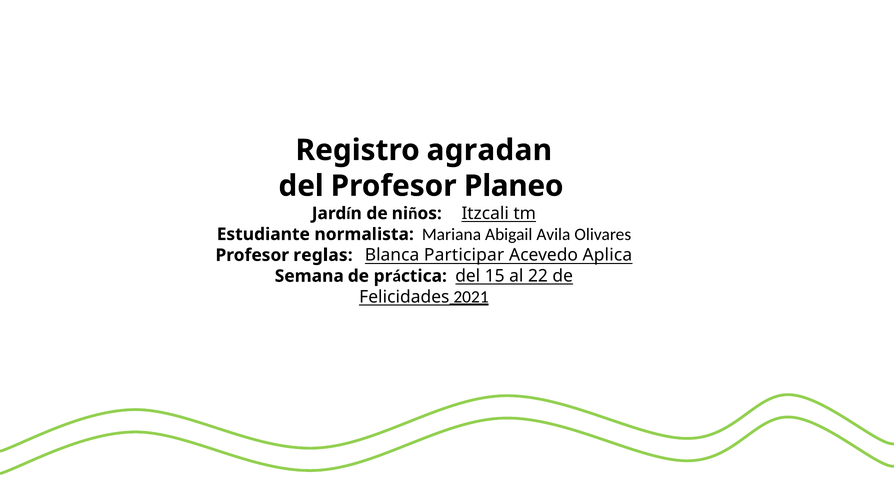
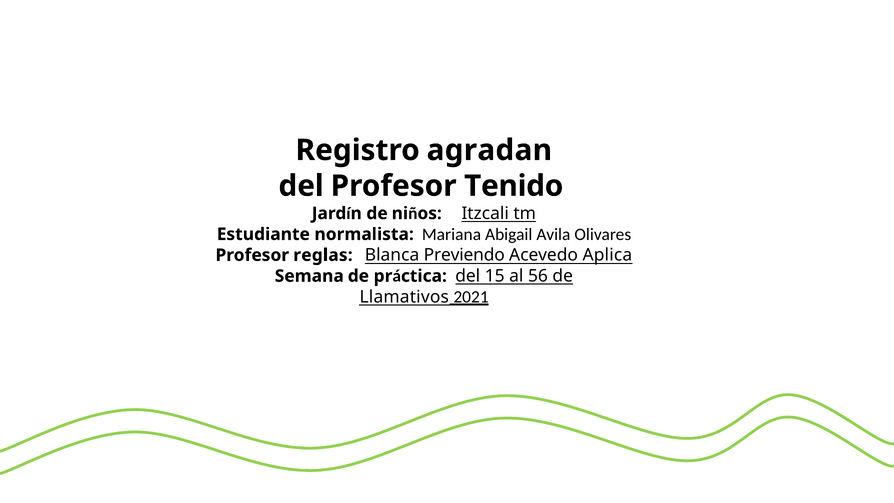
Planeo: Planeo -> Tenido
Participar: Participar -> Previendo
22: 22 -> 56
Felicidades: Felicidades -> Llamativos
